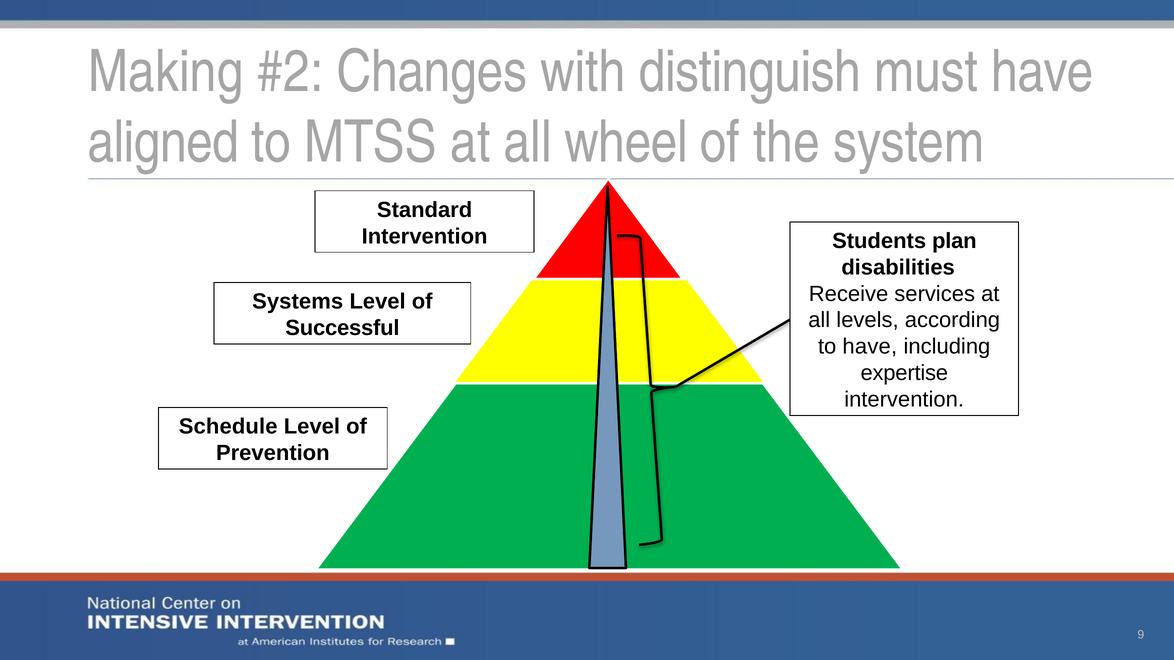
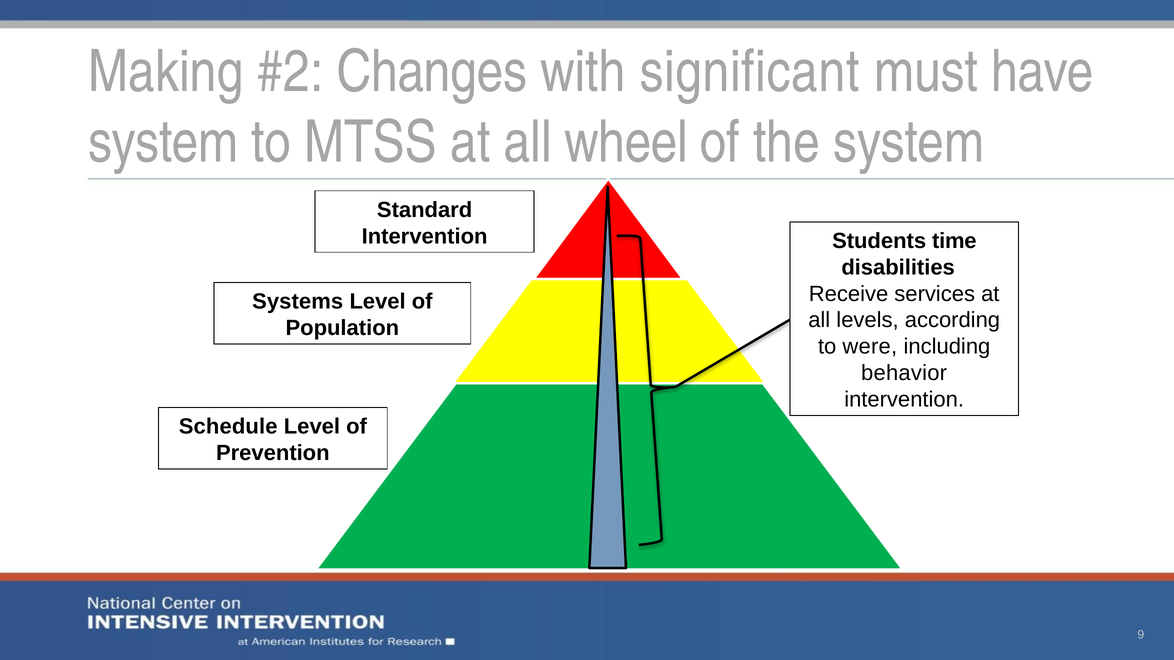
distinguish: distinguish -> significant
aligned at (163, 143): aligned -> system
plan: plan -> time
Successful: Successful -> Population
to have: have -> were
expertise: expertise -> behavior
